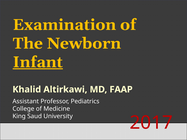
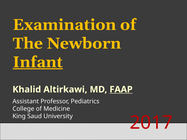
FAAP underline: none -> present
